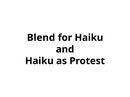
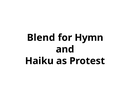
for Haiku: Haiku -> Hymn
